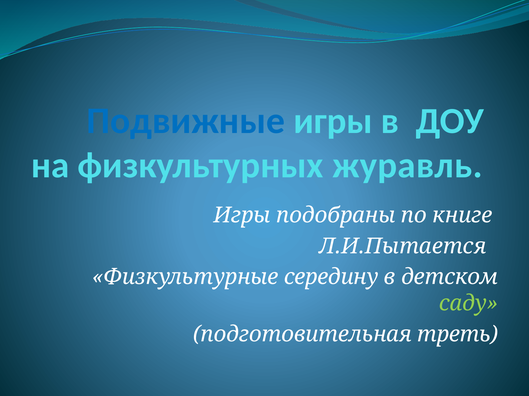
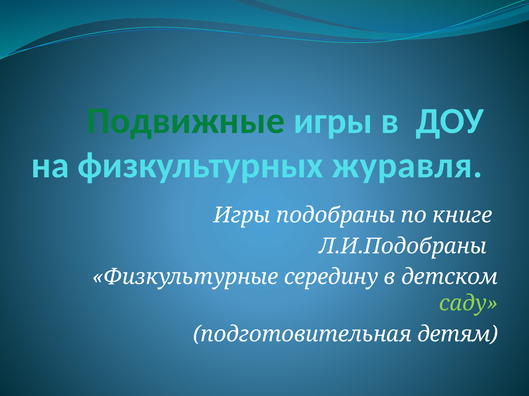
Подвижные colour: blue -> green
журавль: журавль -> журавля
Л.И.Пытается: Л.И.Пытается -> Л.И.Подобраны
треть: треть -> детям
